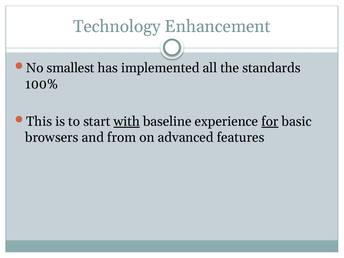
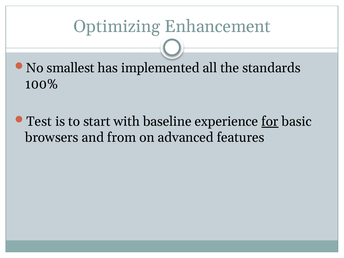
Technology: Technology -> Optimizing
This: This -> Test
with underline: present -> none
